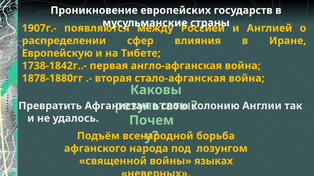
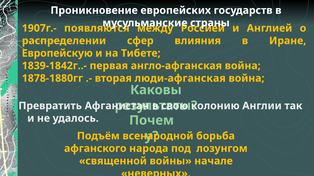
1738-1842г..-: 1738-1842г..- -> 1839-1842г..-
стало-афганская: стало-афганская -> люди-афганская
языках: языках -> начале
